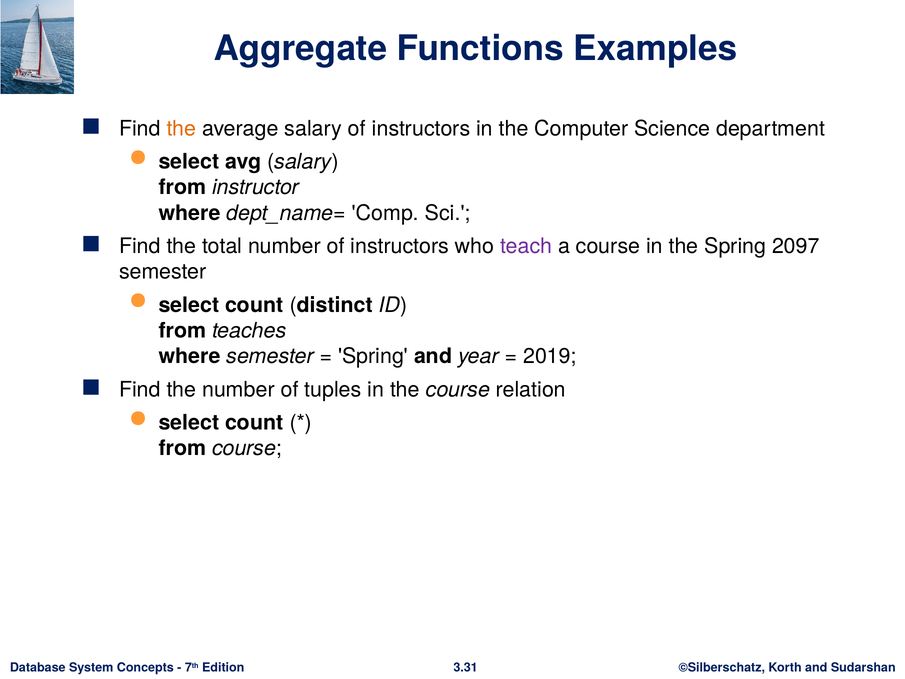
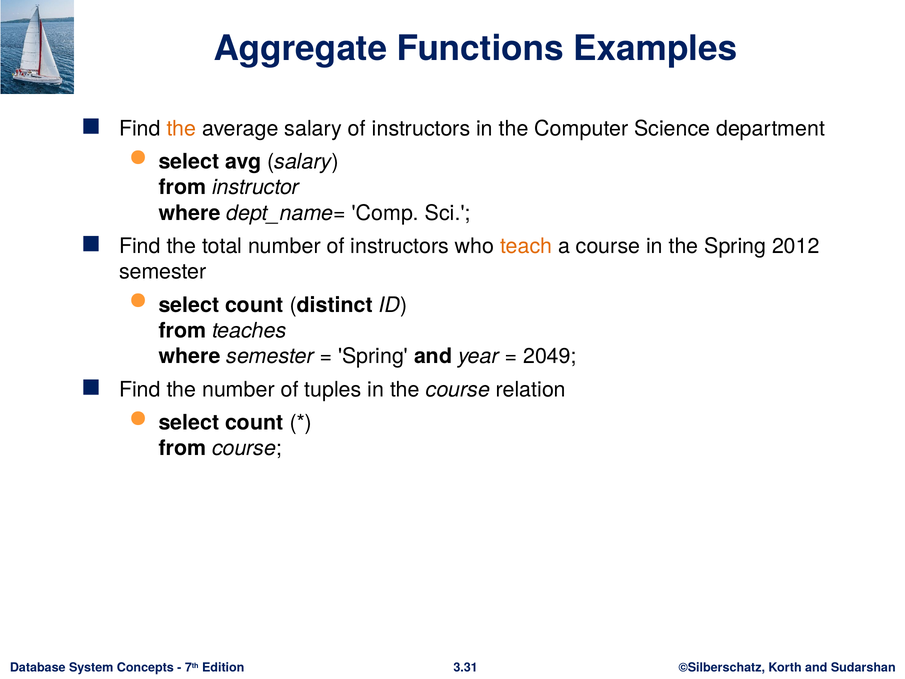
teach colour: purple -> orange
2097: 2097 -> 2012
2019: 2019 -> 2049
